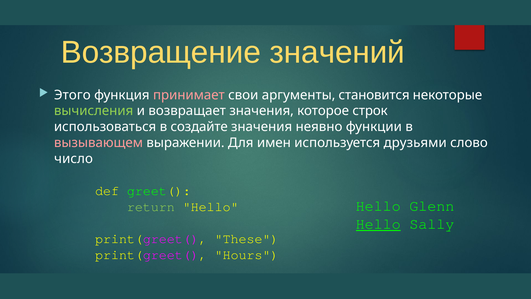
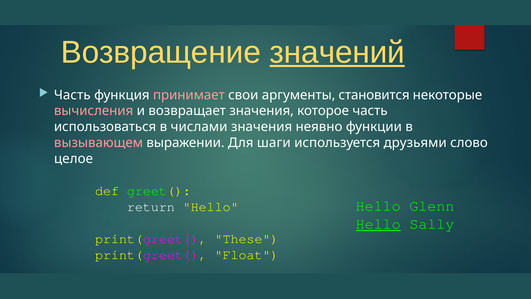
значений underline: none -> present
Этого at (72, 95): Этого -> Часть
вычисления colour: light green -> pink
которое строк: строк -> часть
создайте: создайте -> числами
имен: имен -> шаги
число: число -> целое
return colour: light green -> white
Hours: Hours -> Float
